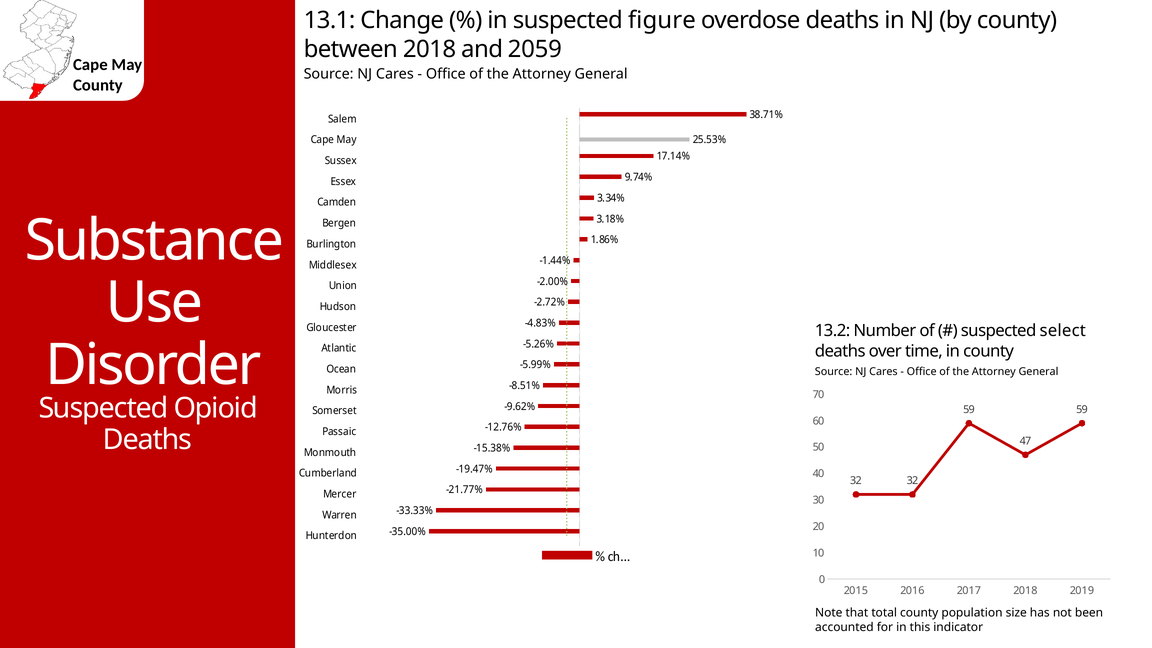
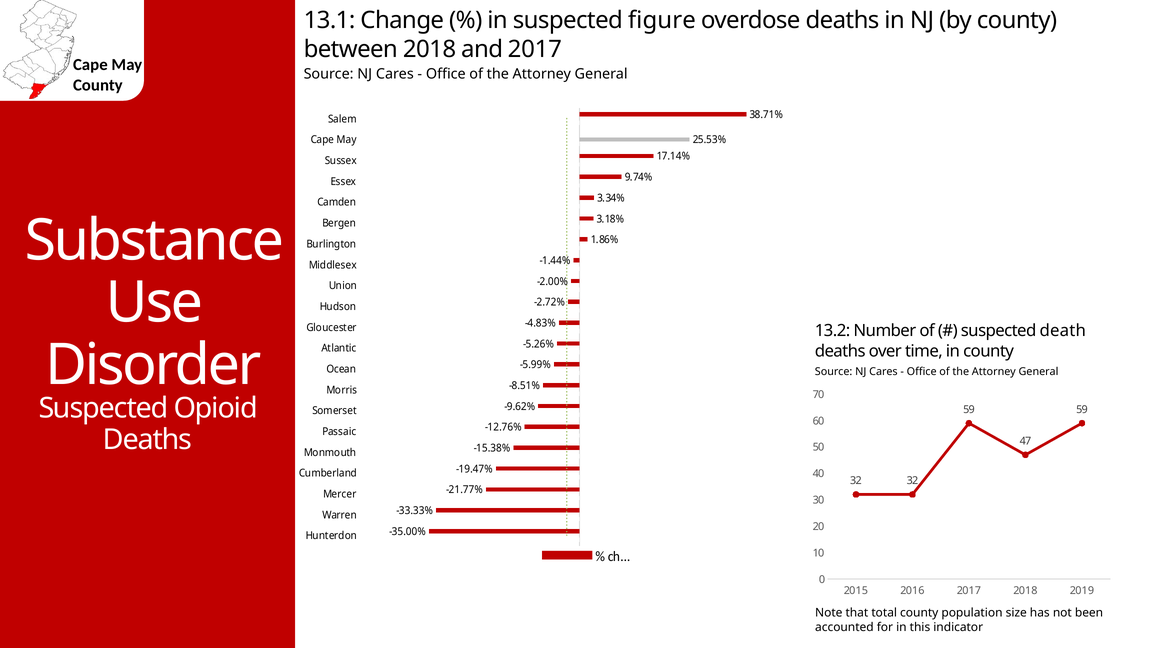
and 2059: 2059 -> 2017
select: select -> death
